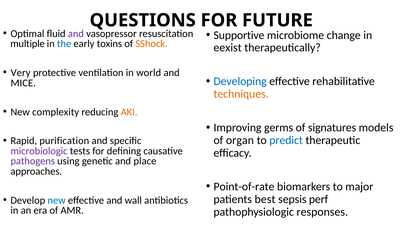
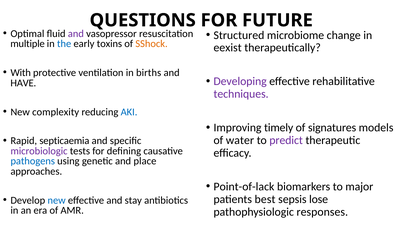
Supportive: Supportive -> Structured
Very: Very -> With
world: world -> births
Developing colour: blue -> purple
MICE: MICE -> HAVE
techniques colour: orange -> purple
AKI colour: orange -> blue
germs: germs -> timely
purification: purification -> septicaemia
organ: organ -> water
predict colour: blue -> purple
pathogens colour: purple -> blue
Point-of-rate: Point-of-rate -> Point-of-lack
perf: perf -> lose
wall: wall -> stay
